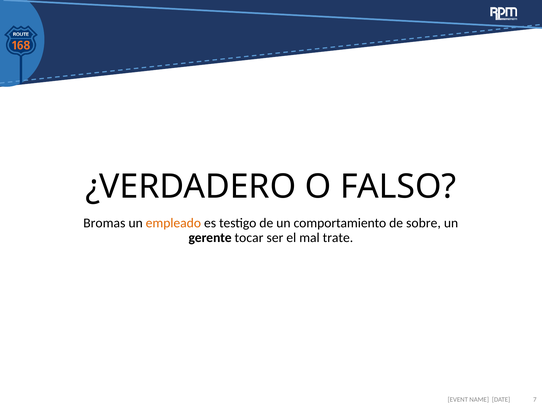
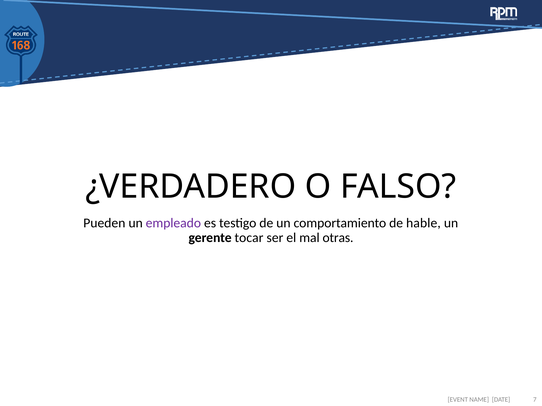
Bromas: Bromas -> Pueden
empleado colour: orange -> purple
sobre: sobre -> hable
trate: trate -> otras
